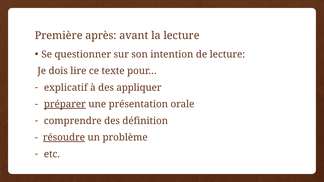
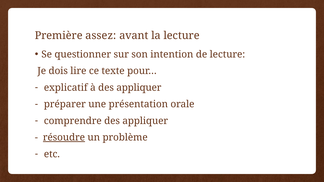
après: après -> assez
préparer underline: present -> none
comprendre des définition: définition -> appliquer
